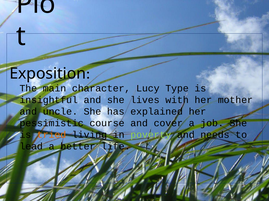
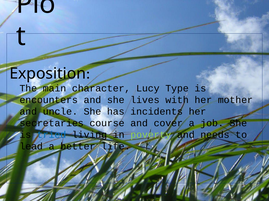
insightful: insightful -> encounters
explained: explained -> incidents
pessimistic: pessimistic -> secretaries
tried colour: orange -> blue
